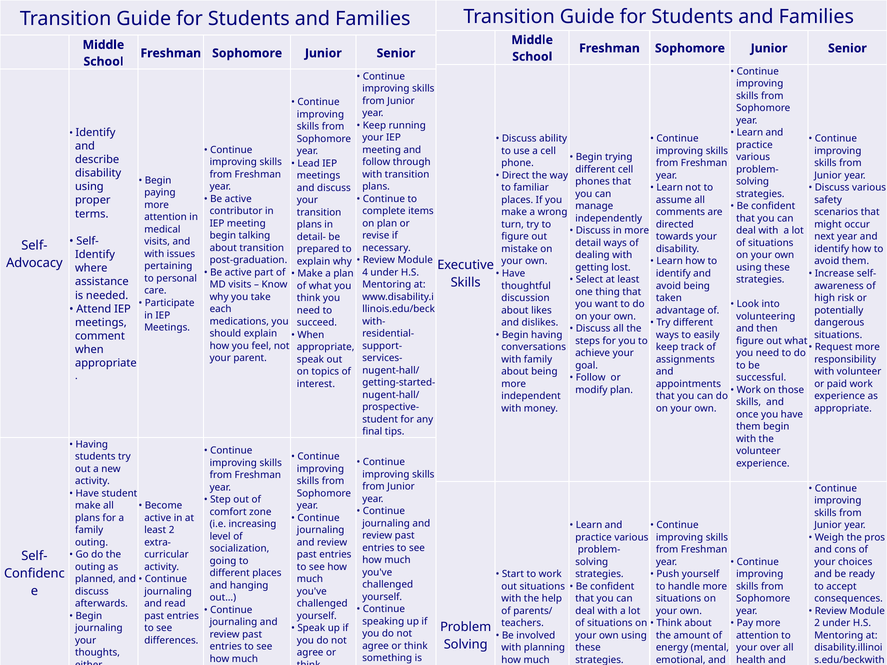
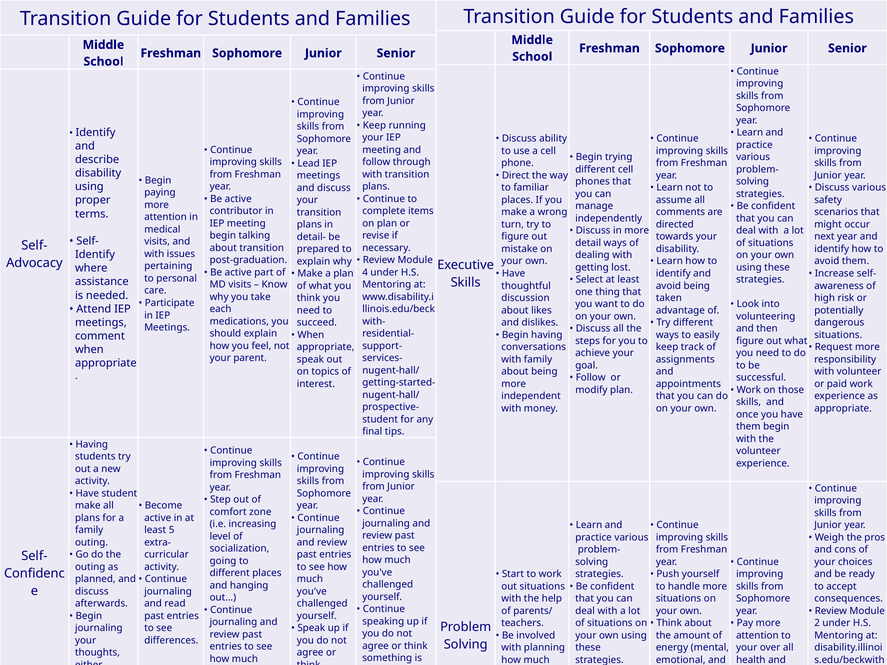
least 2: 2 -> 5
